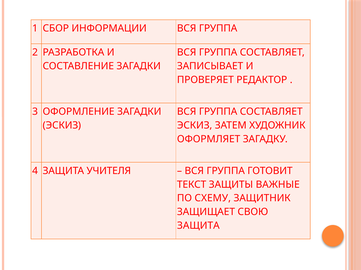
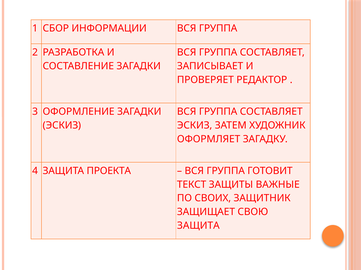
УЧИТЕЛЯ: УЧИТЕЛЯ -> ПРОЕКТА
СХЕМУ: СХЕМУ -> СВОИХ
